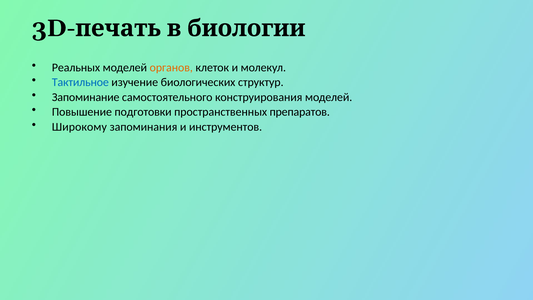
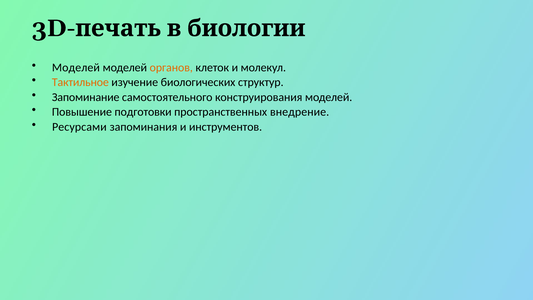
Реальных at (76, 67): Реальных -> Моделей
Тактильное colour: blue -> orange
препаратов: препаратов -> внедрение
Широкому: Широкому -> Ресурсами
